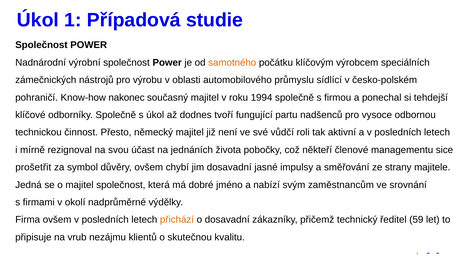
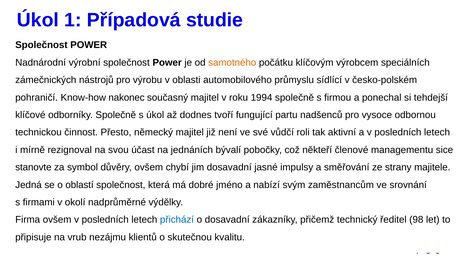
života: života -> bývalí
prošetřit: prošetřit -> stanovte
o majitel: majitel -> oblastí
přichází colour: orange -> blue
59: 59 -> 98
